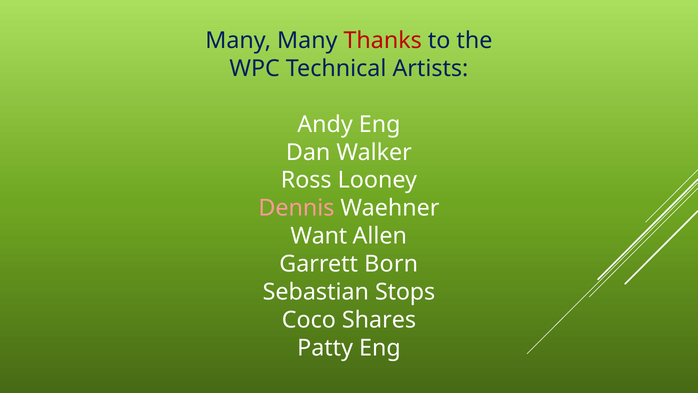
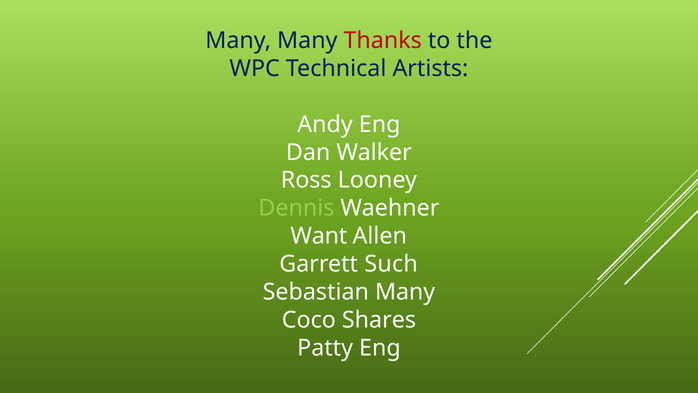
Dennis colour: pink -> light green
Born: Born -> Such
Sebastian Stops: Stops -> Many
